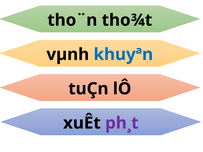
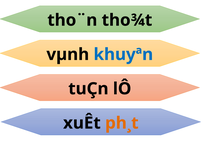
ph¸t colour: purple -> orange
